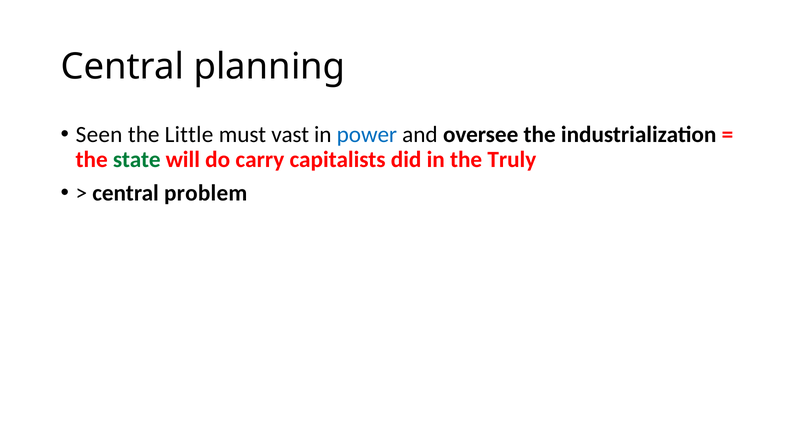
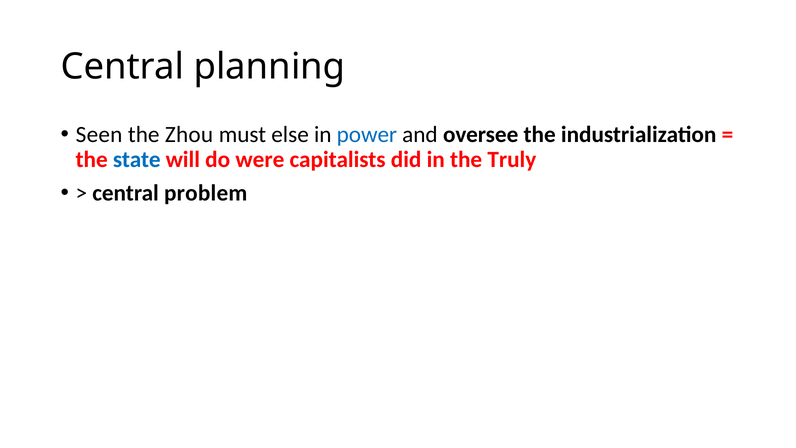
Little: Little -> Zhou
vast: vast -> else
state colour: green -> blue
carry: carry -> were
